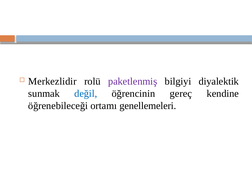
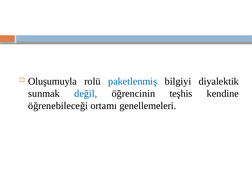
Merkezlidir: Merkezlidir -> Oluşumuyla
paketlenmiş colour: purple -> blue
gereç: gereç -> teşhis
